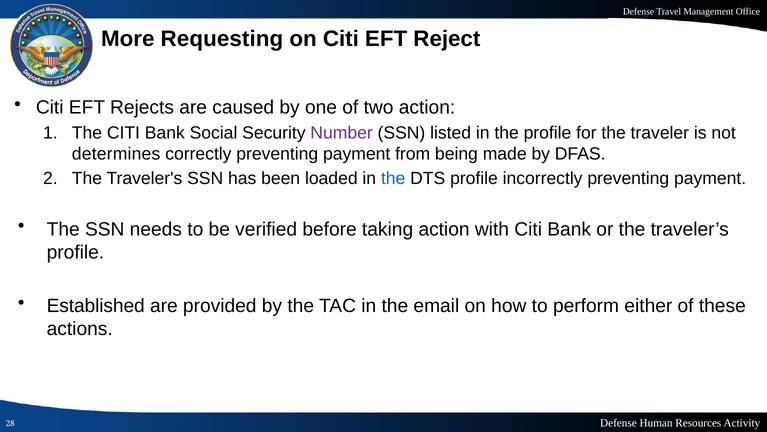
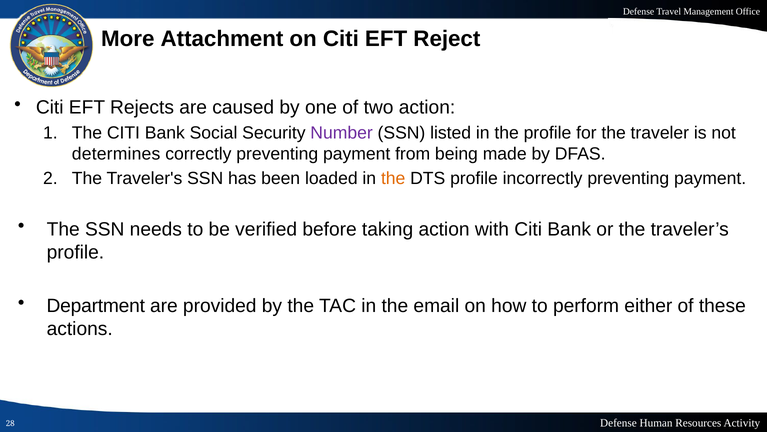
Requesting: Requesting -> Attachment
the at (393, 178) colour: blue -> orange
Established: Established -> Department
